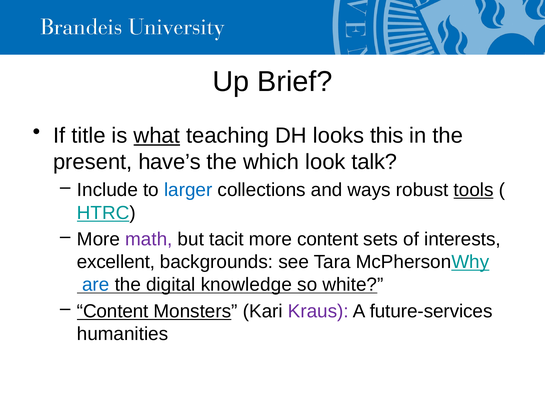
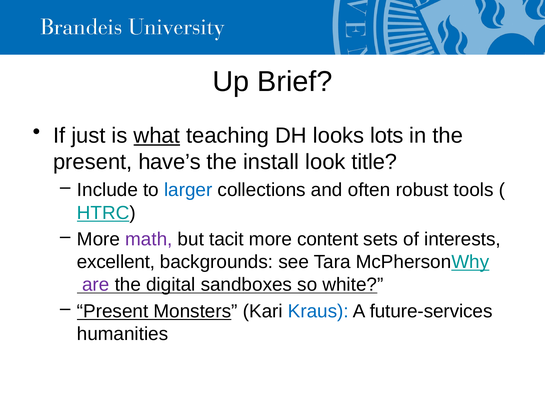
title: title -> just
this: this -> lots
which: which -> install
talk: talk -> title
ways: ways -> often
tools underline: present -> none
are colour: blue -> purple
knowledge: knowledge -> sandboxes
Content at (113, 311): Content -> Present
Kraus colour: purple -> blue
